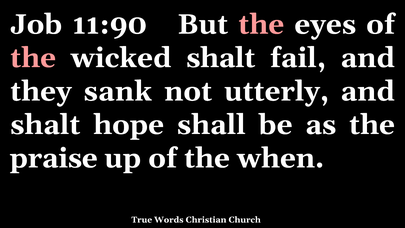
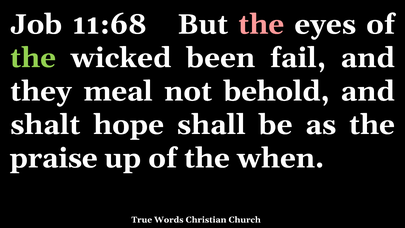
11:90: 11:90 -> 11:68
the at (33, 58) colour: pink -> light green
wicked shalt: shalt -> been
sank: sank -> meal
utterly: utterly -> behold
